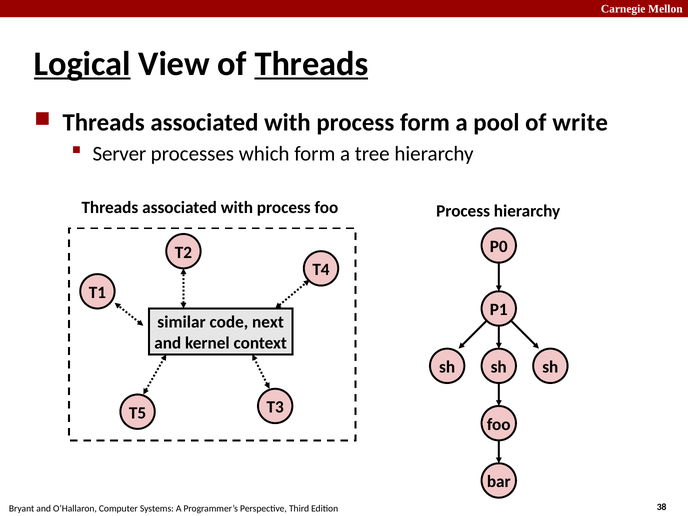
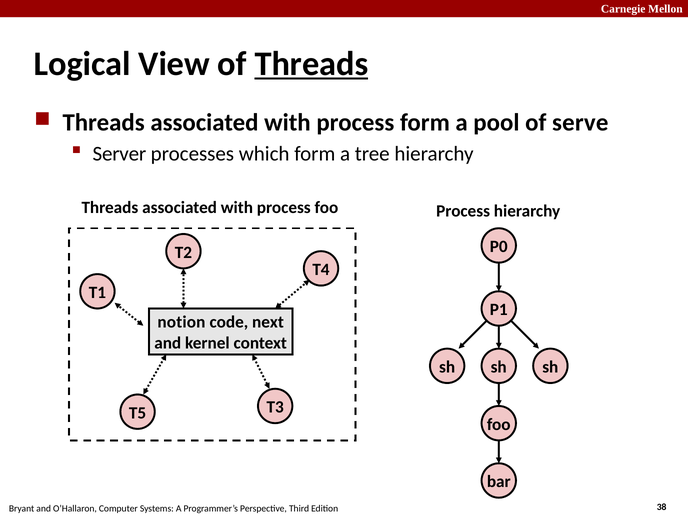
Logical underline: present -> none
write: write -> serve
similar: similar -> notion
